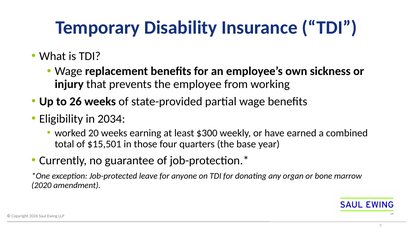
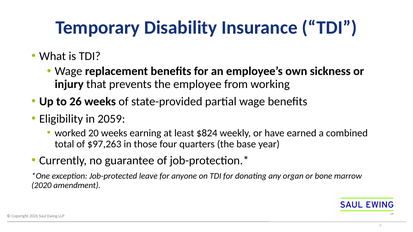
2034: 2034 -> 2059
$300: $300 -> $824
$15,501: $15,501 -> $97,263
